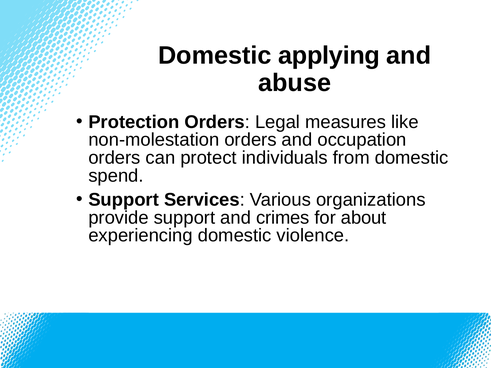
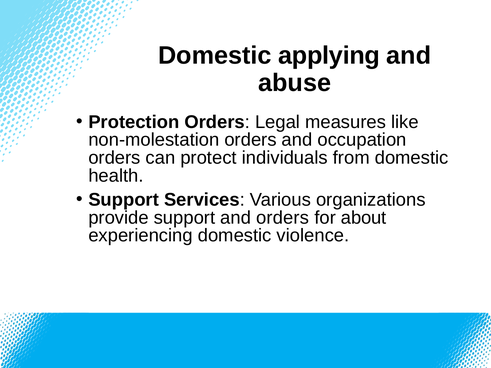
spend: spend -> health
and crimes: crimes -> orders
